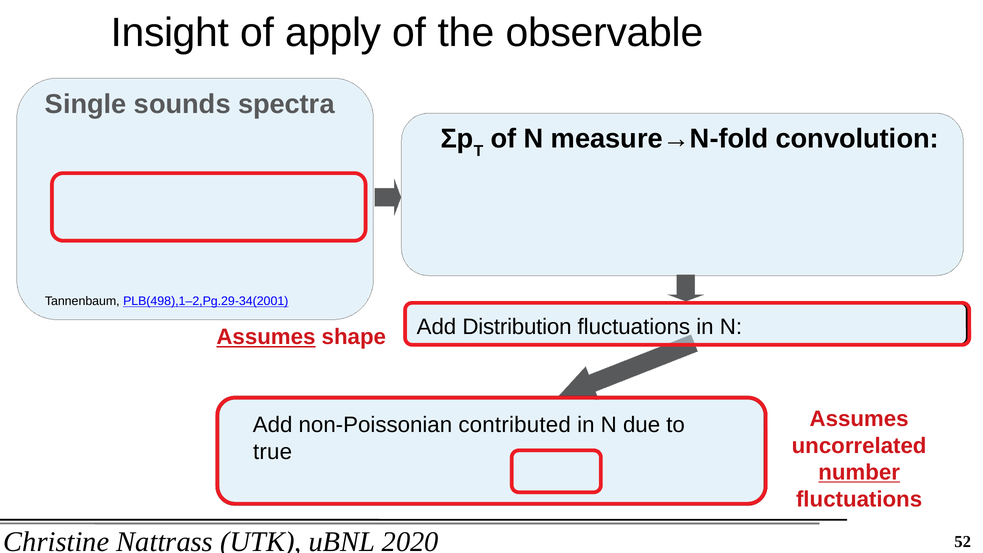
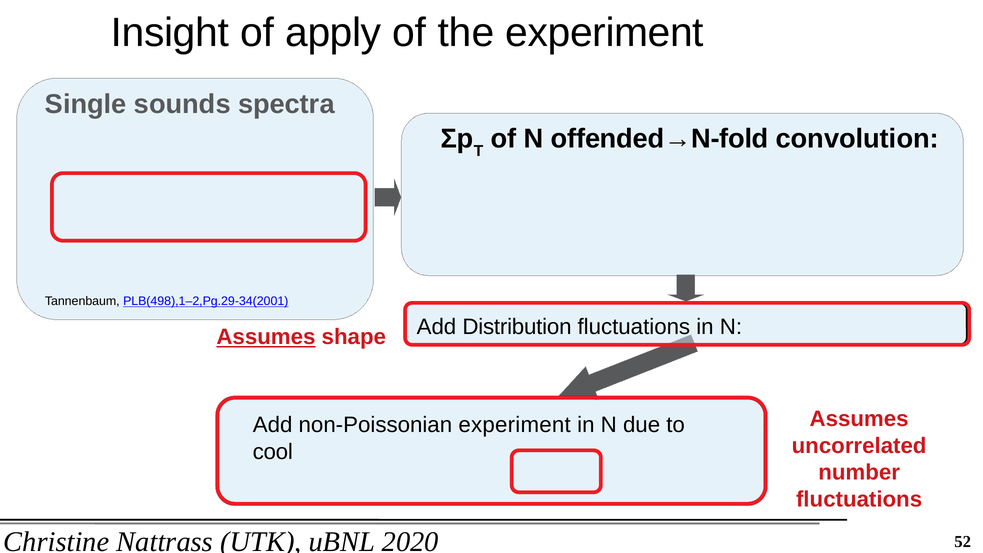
the observable: observable -> experiment
measure→N-fold: measure→N-fold -> offended→N-fold
non-Poissonian contributed: contributed -> experiment
true: true -> cool
number underline: present -> none
